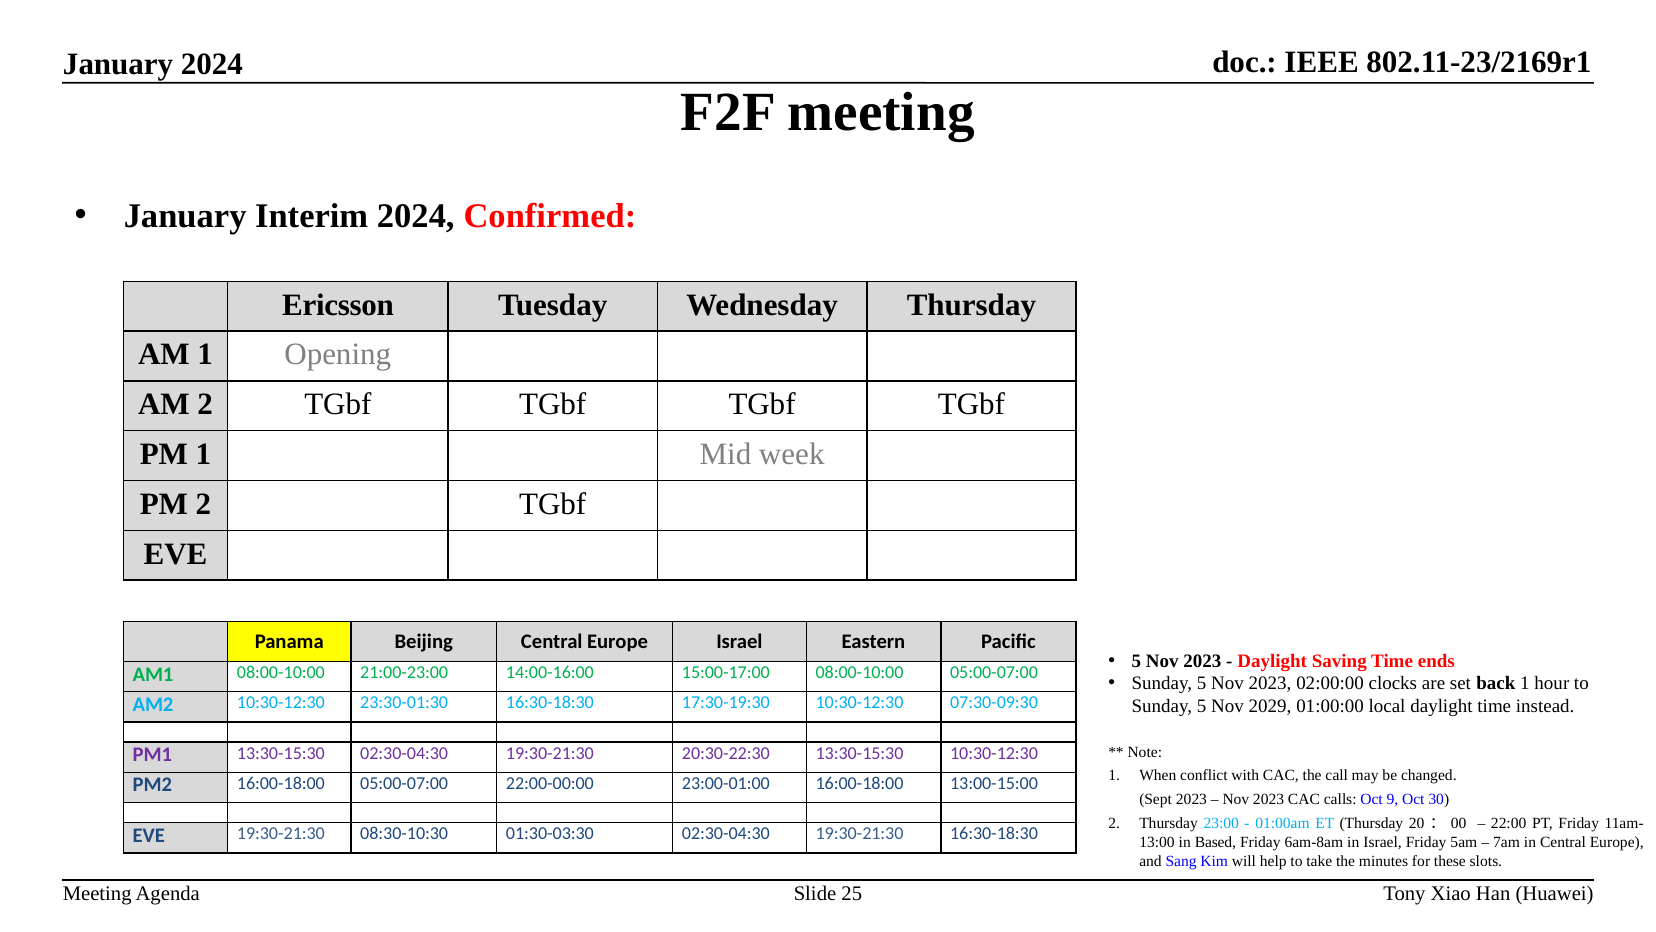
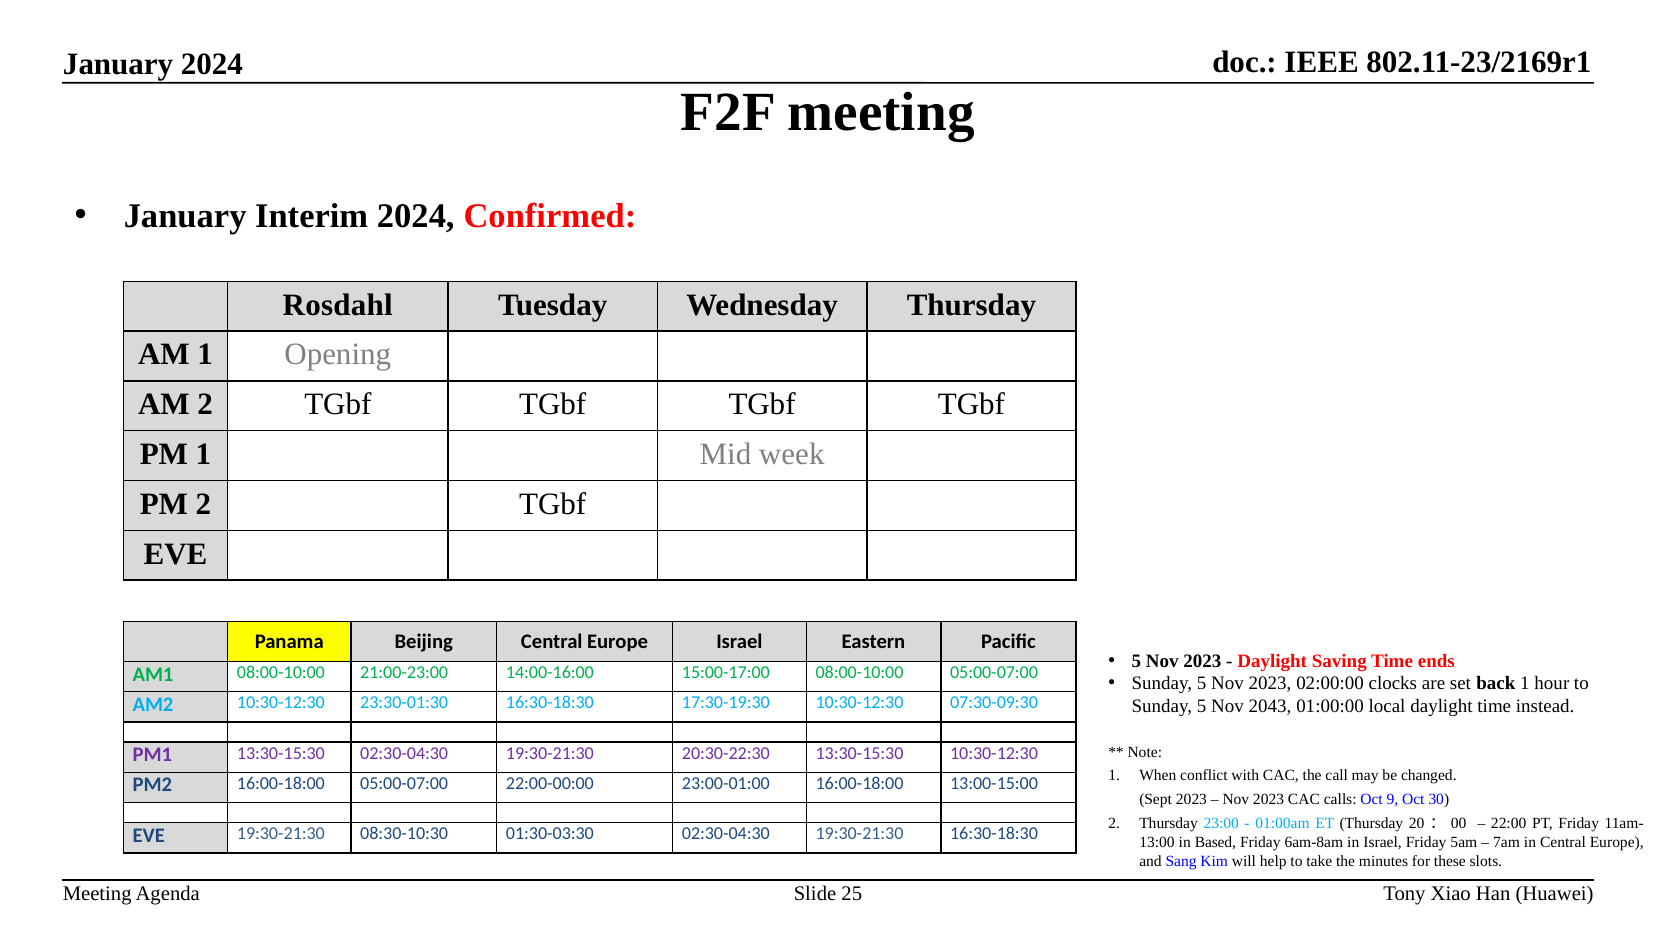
Ericsson: Ericsson -> Rosdahl
2029: 2029 -> 2043
